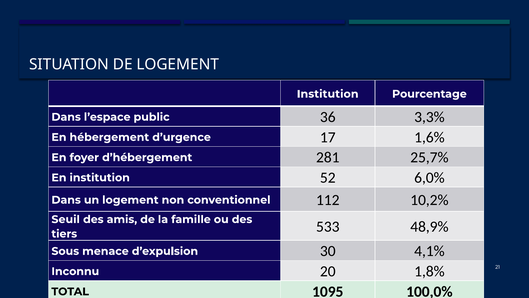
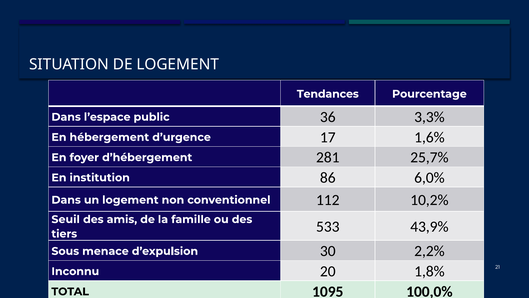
Institution at (328, 94): Institution -> Tendances
52: 52 -> 86
48,9%: 48,9% -> 43,9%
4,1%: 4,1% -> 2,2%
